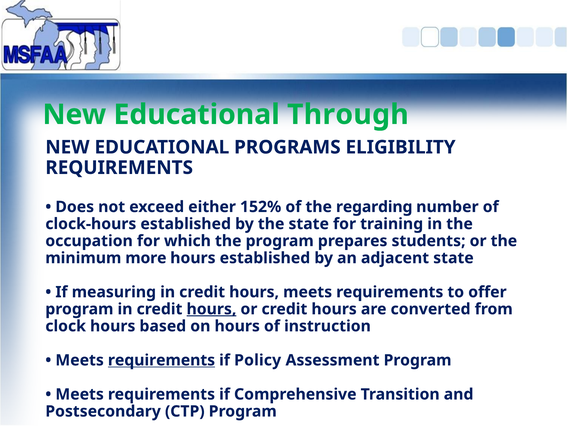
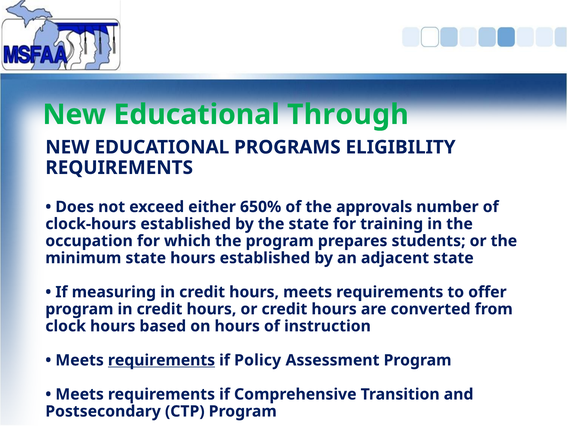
152%: 152% -> 650%
regarding: regarding -> approvals
minimum more: more -> state
hours at (211, 309) underline: present -> none
